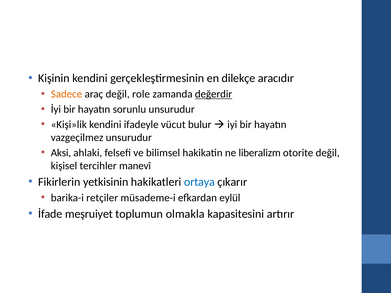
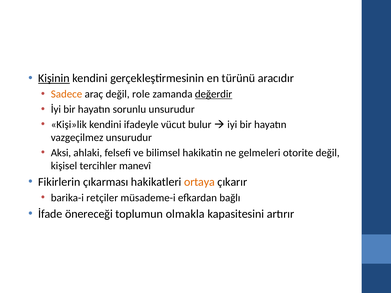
Kişinin underline: none -> present
dilekçe: dilekçe -> türünü
liberalizm: liberalizm -> gelmeleri
yetkisinin: yetkisinin -> çıkarması
ortaya colour: blue -> orange
eylül: eylül -> bağlı
meşruiyet: meşruiyet -> önereceği
